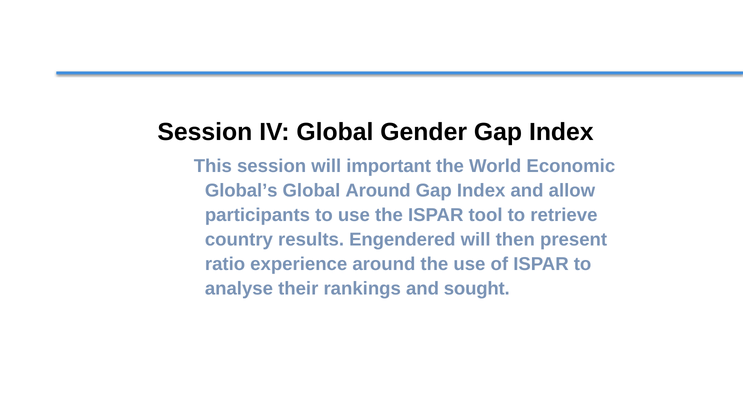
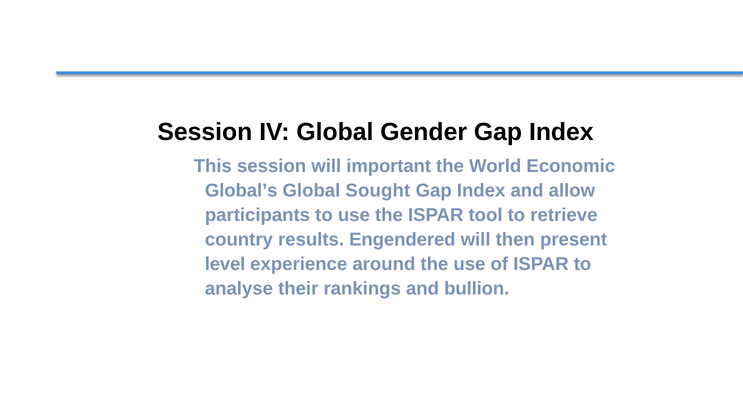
Global Around: Around -> Sought
ratio: ratio -> level
sought: sought -> bullion
